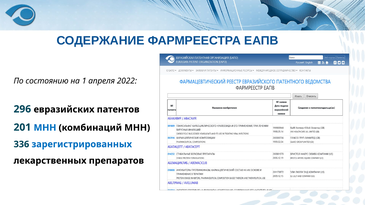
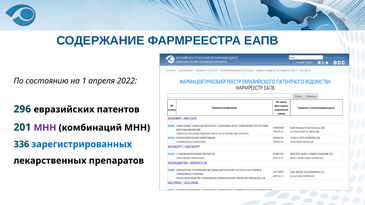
МНН at (45, 128) colour: blue -> purple
